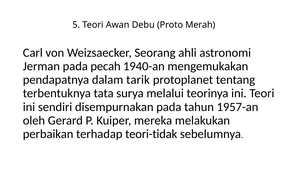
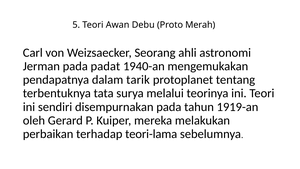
pecah: pecah -> padat
1957-an: 1957-an -> 1919-an
teori-tidak: teori-tidak -> teori-lama
